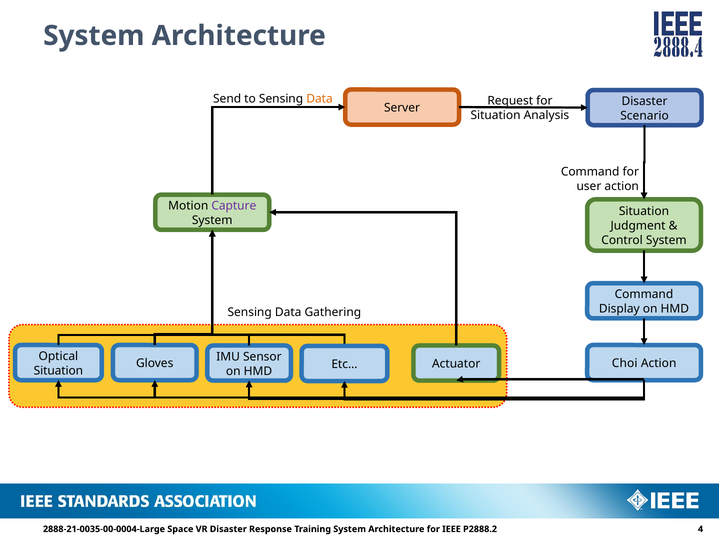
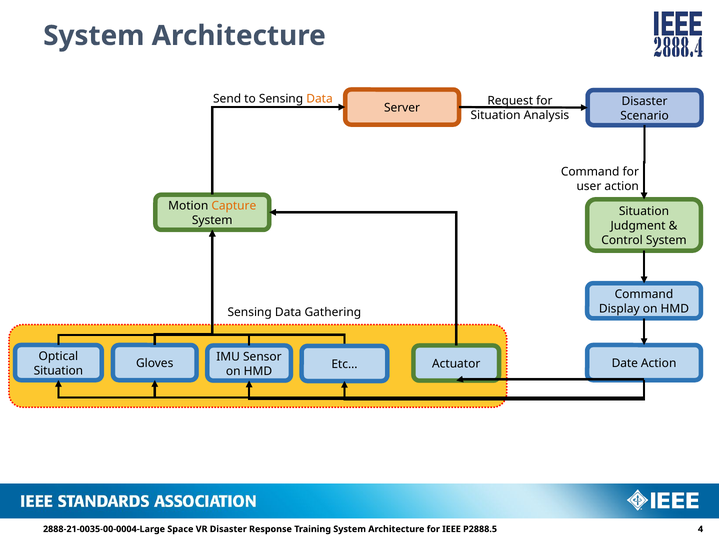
Capture colour: purple -> orange
Choi: Choi -> Date
P2888.2: P2888.2 -> P2888.5
